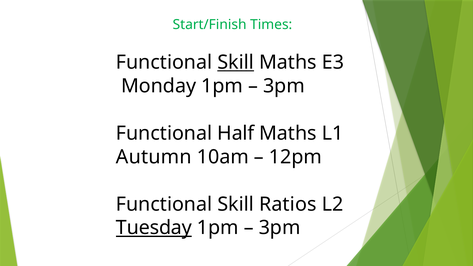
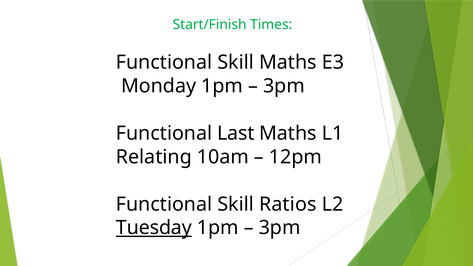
Skill at (236, 62) underline: present -> none
Half: Half -> Last
Autumn: Autumn -> Relating
